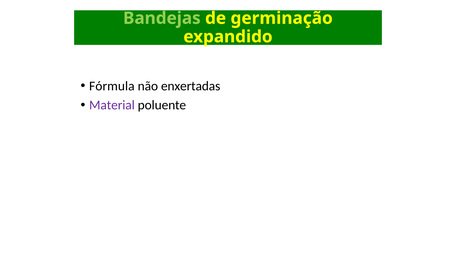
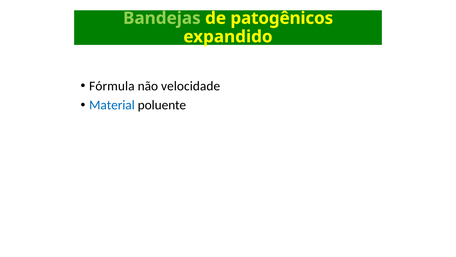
germinação: germinação -> patogênicos
enxertadas: enxertadas -> velocidade
Material colour: purple -> blue
